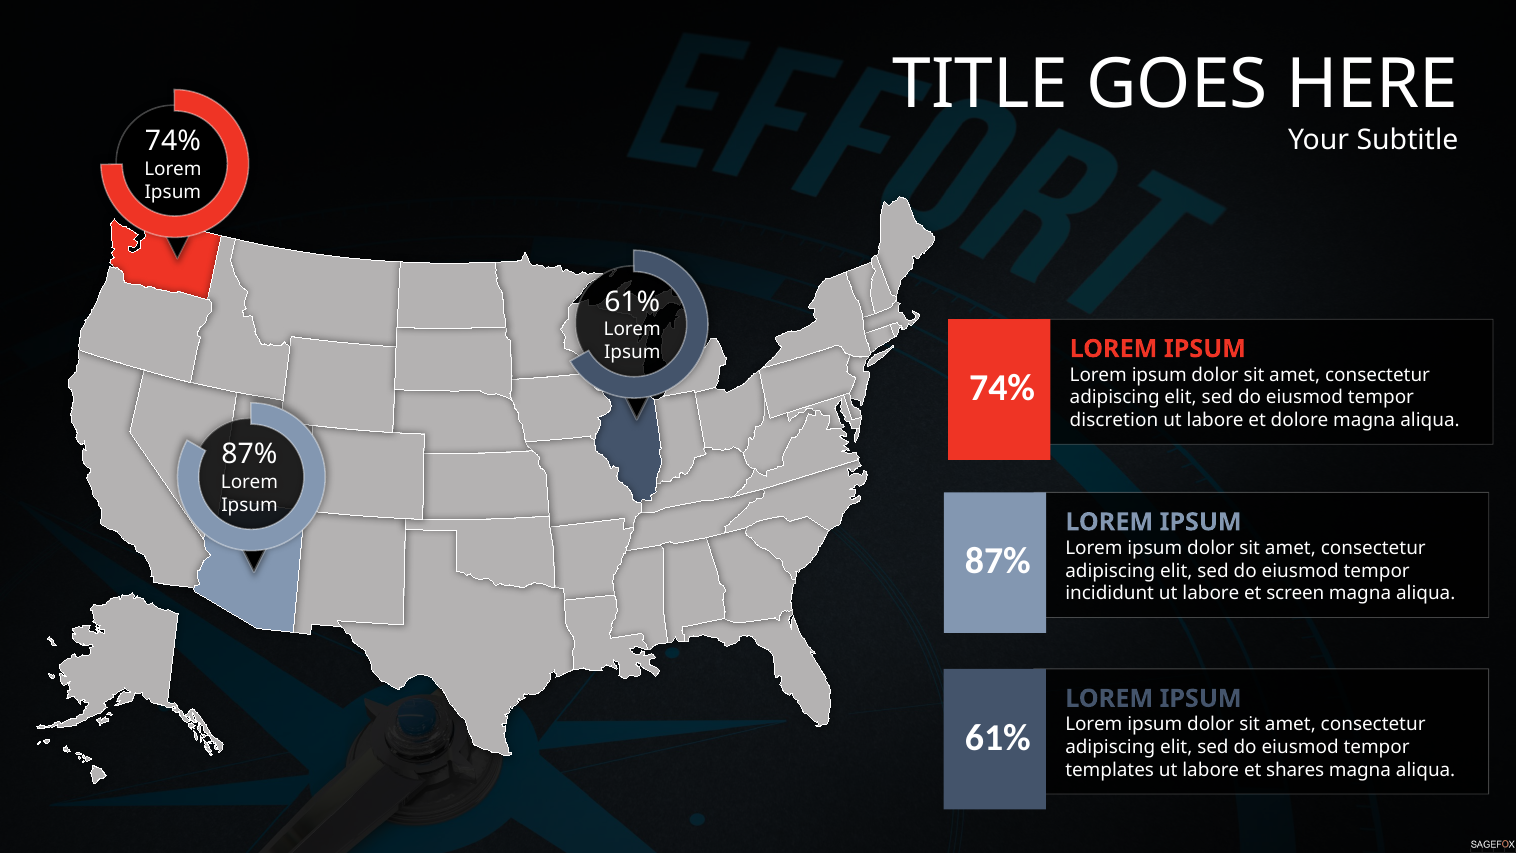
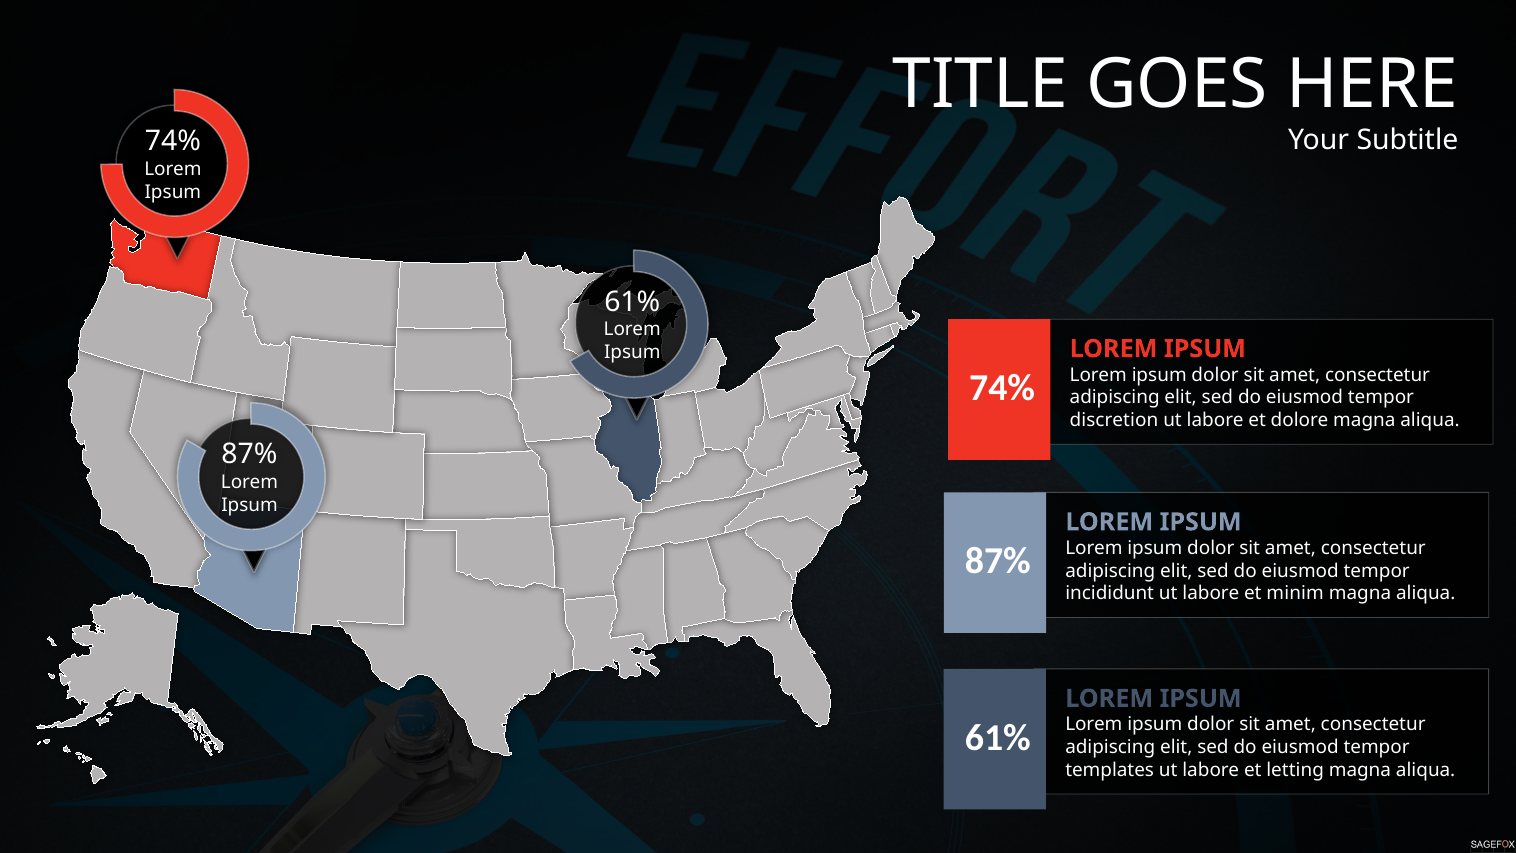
screen: screen -> minim
shares: shares -> letting
